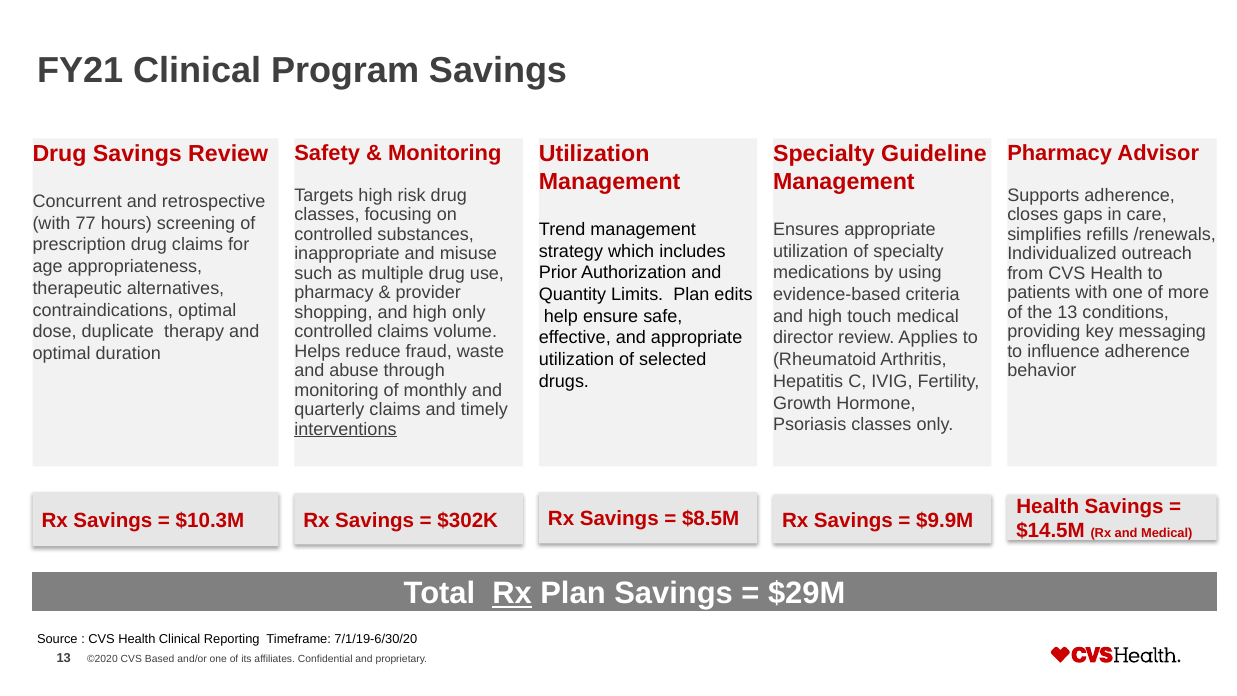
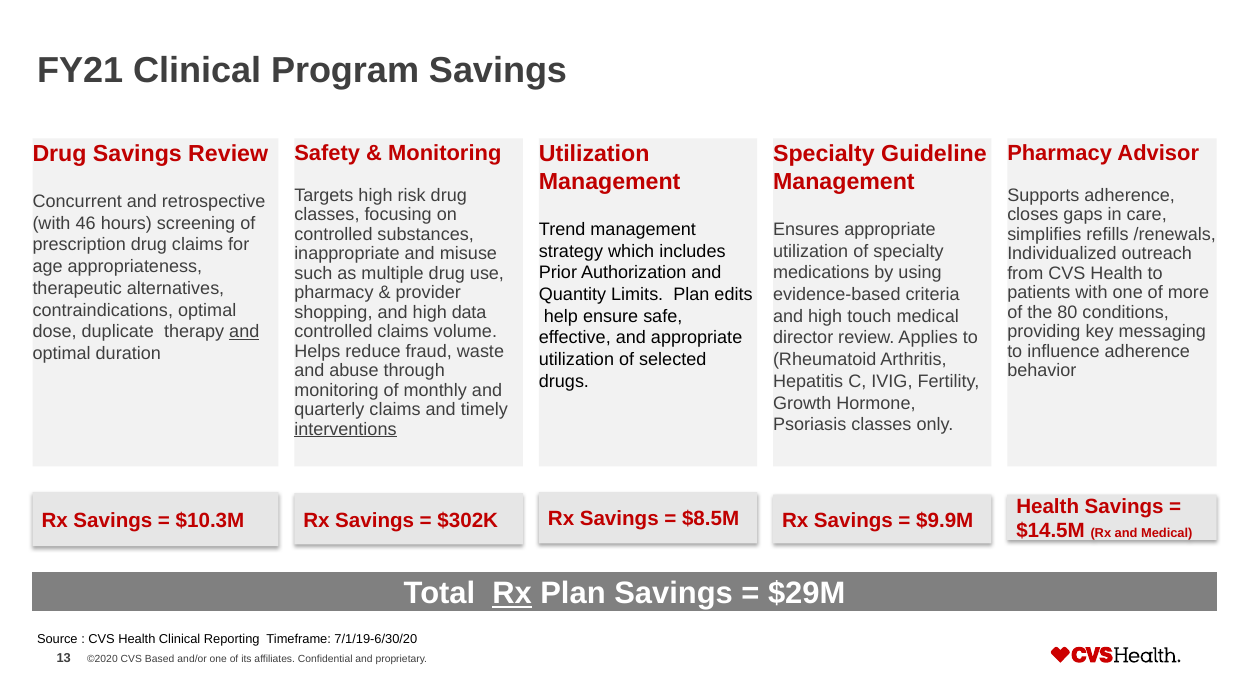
77: 77 -> 46
high only: only -> data
the 13: 13 -> 80
and at (244, 332) underline: none -> present
